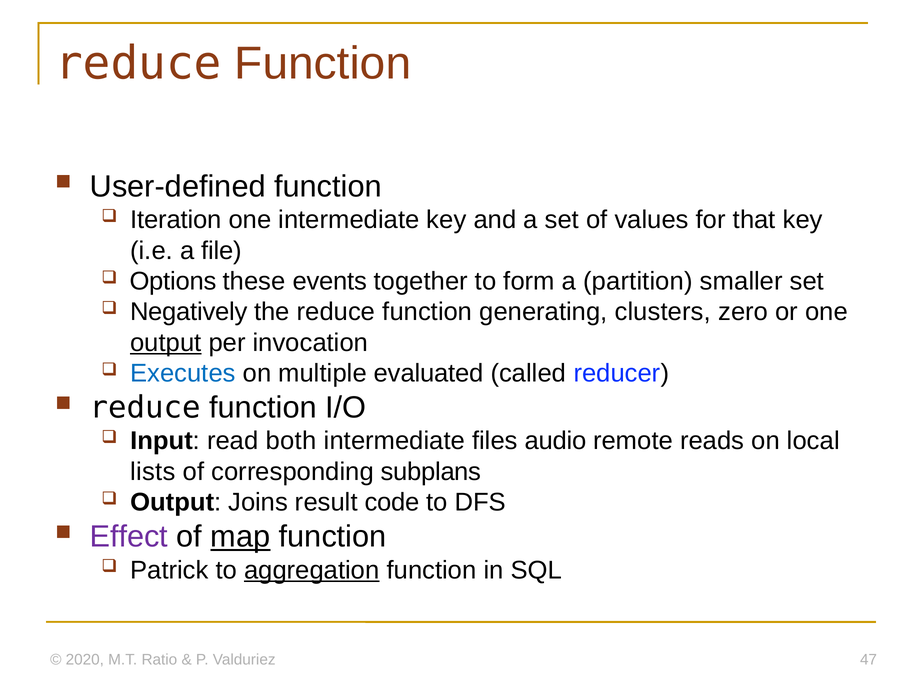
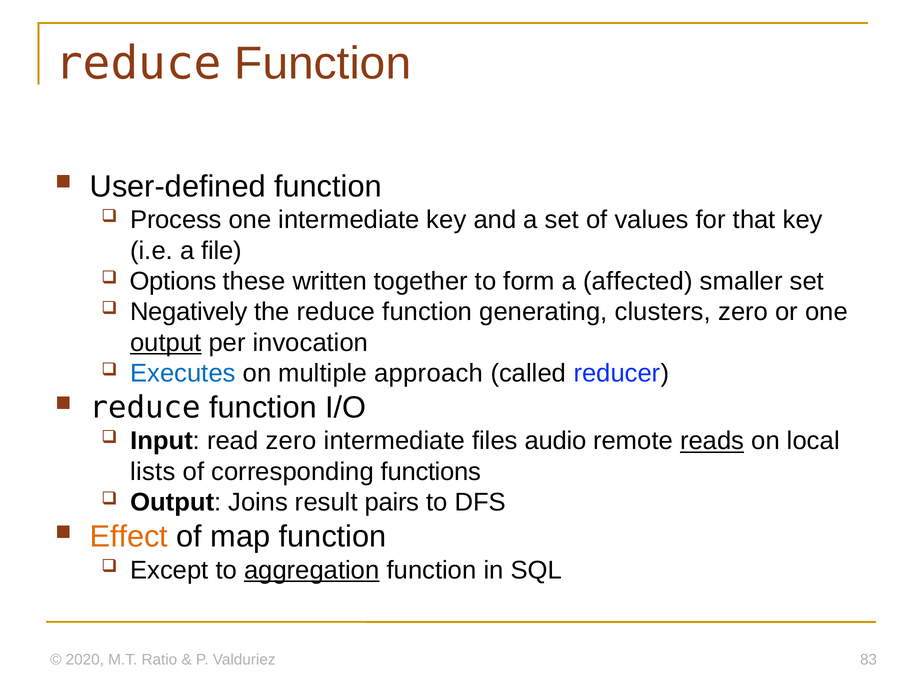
Iteration: Iteration -> Process
events: events -> written
partition: partition -> affected
evaluated: evaluated -> approach
read both: both -> zero
reads underline: none -> present
subplans: subplans -> functions
code: code -> pairs
Effect colour: purple -> orange
map underline: present -> none
Patrick: Patrick -> Except
47: 47 -> 83
